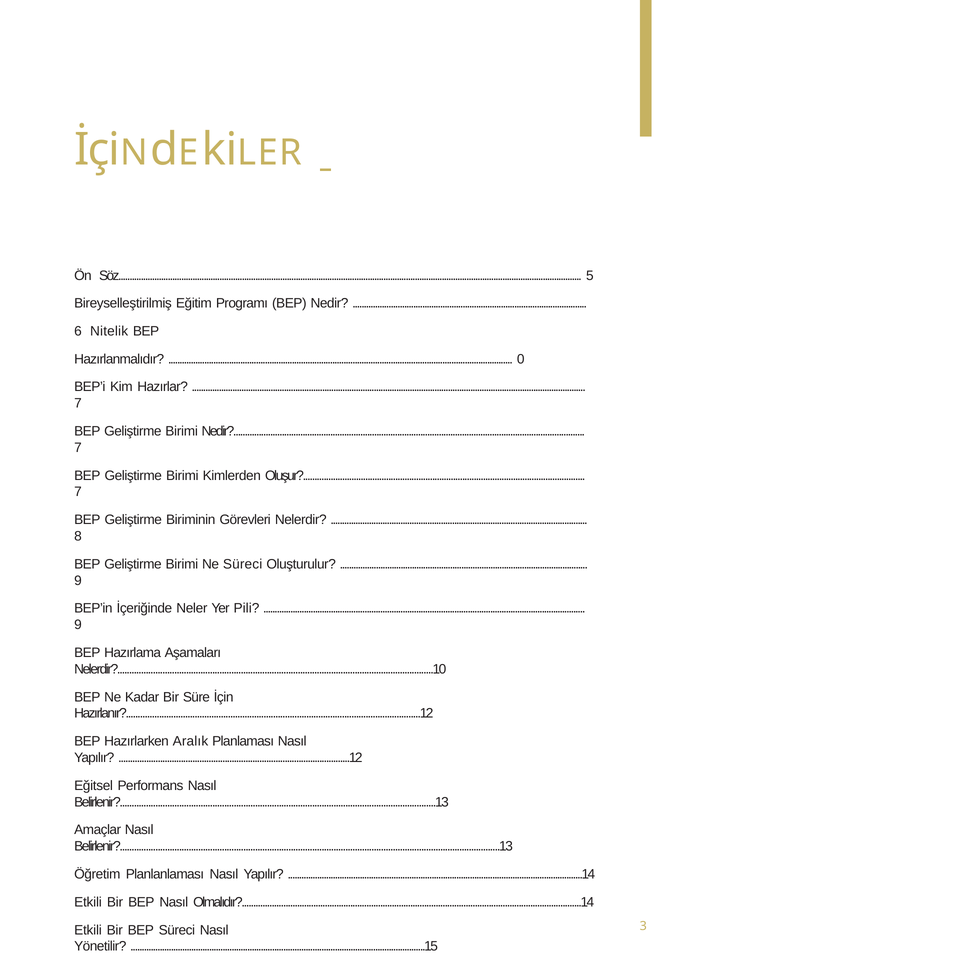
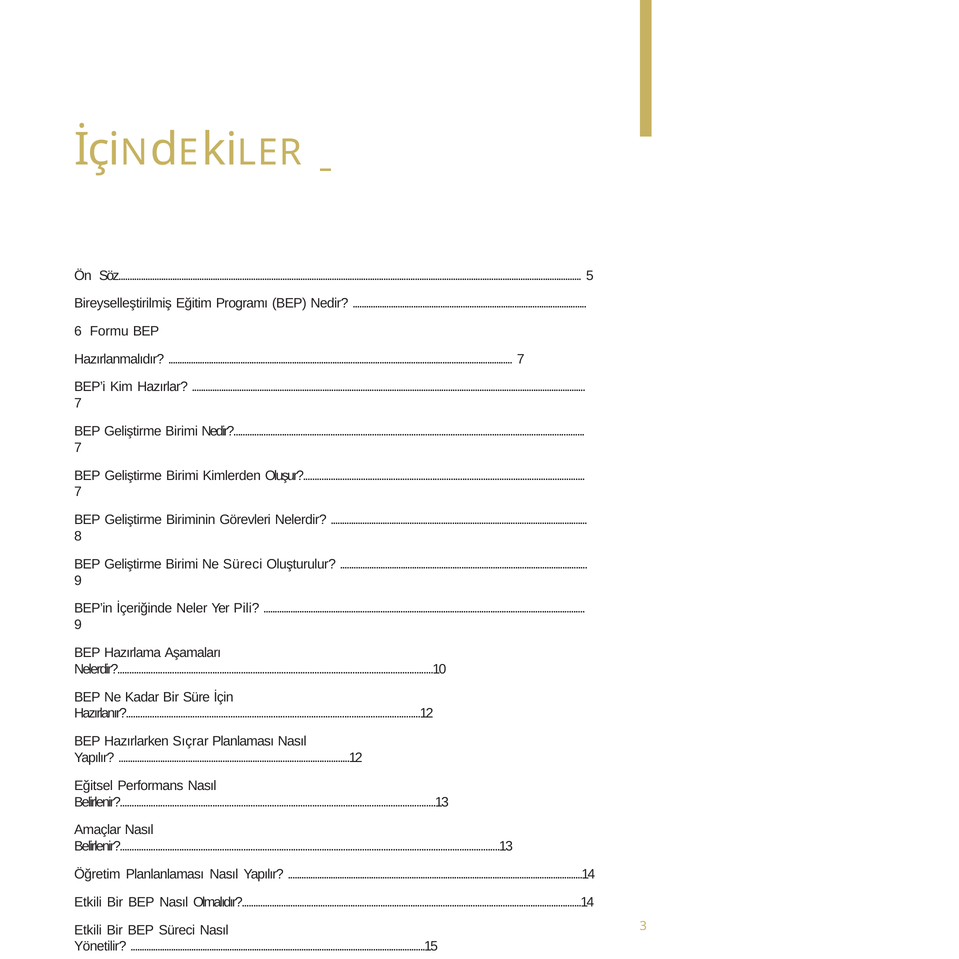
Nitelik: Nitelik -> Formu
0 at (521, 359): 0 -> 7
Aralık: Aralık -> Sıçrar
